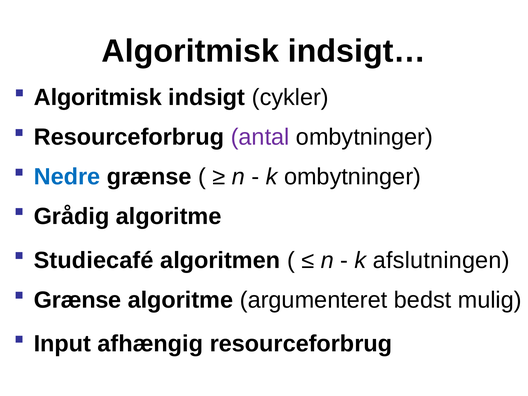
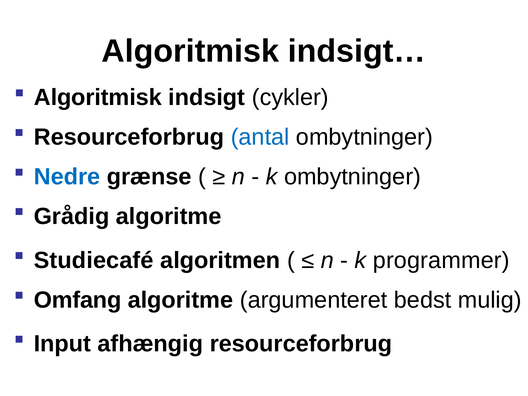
antal colour: purple -> blue
afslutningen: afslutningen -> programmer
Grænse at (78, 300): Grænse -> Omfang
